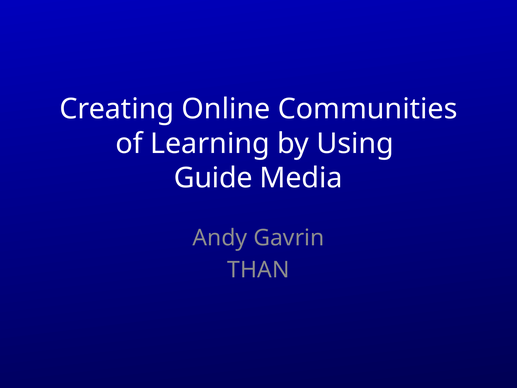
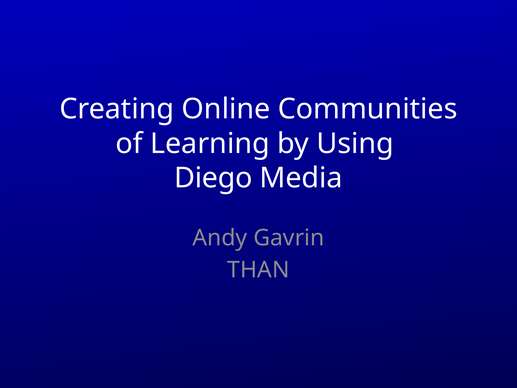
Guide: Guide -> Diego
